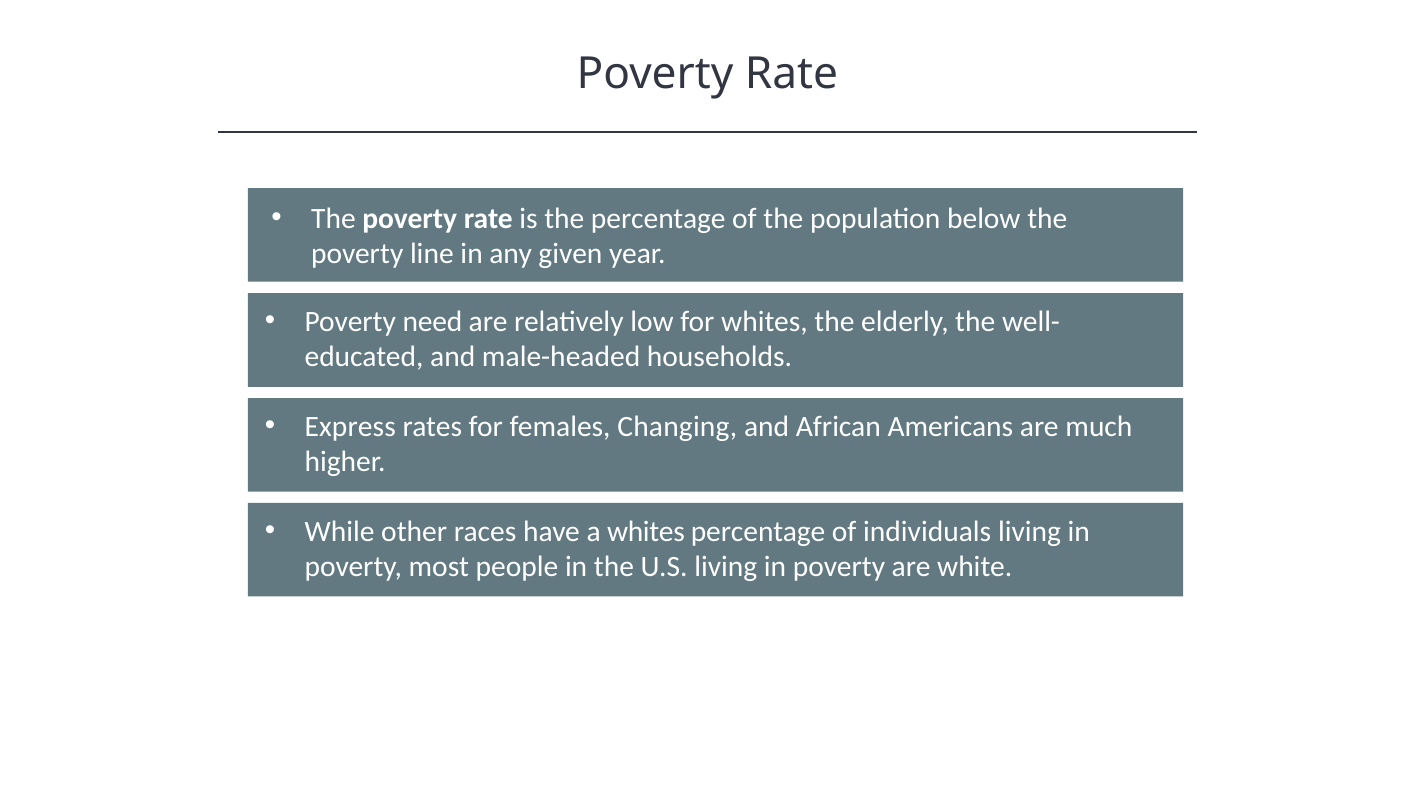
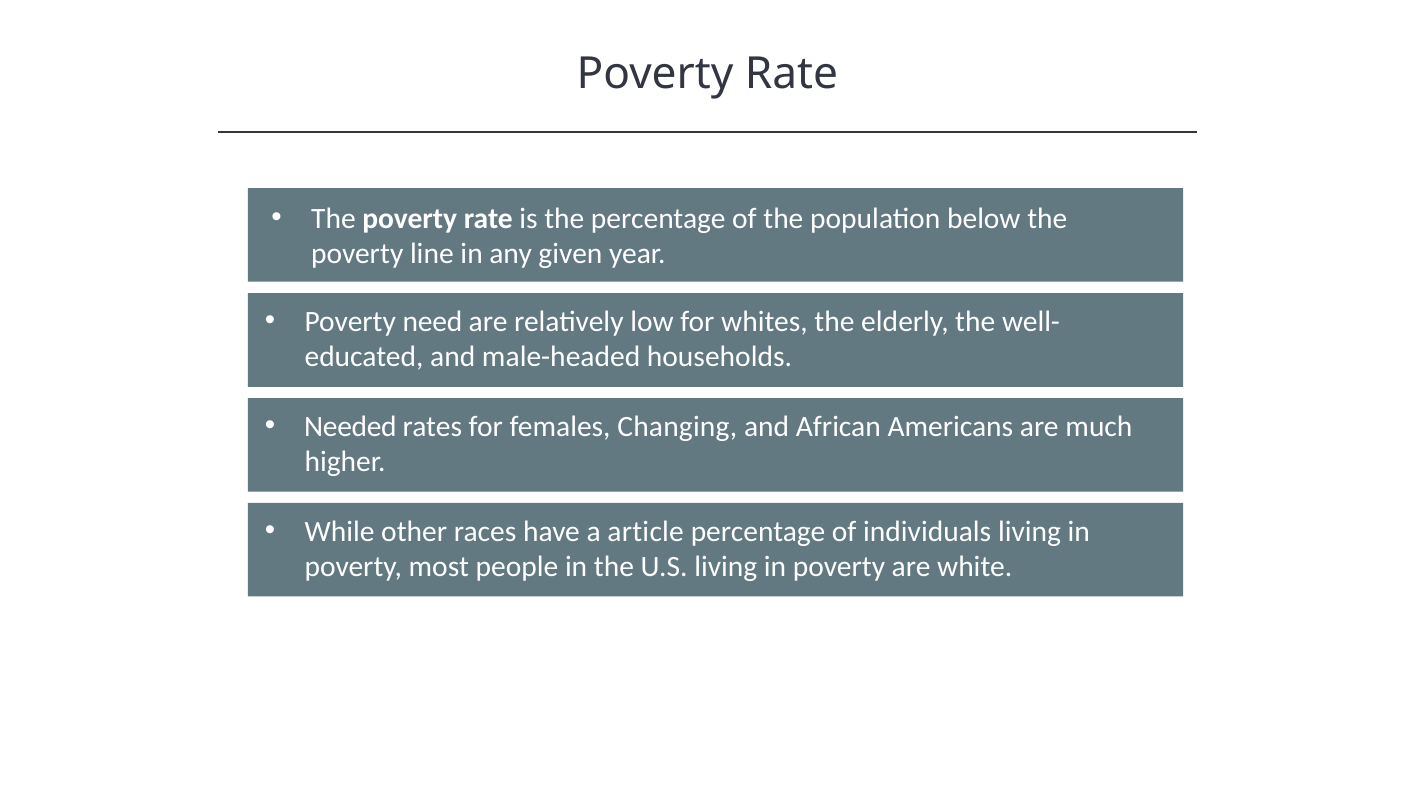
Express: Express -> Needed
a whites: whites -> article
